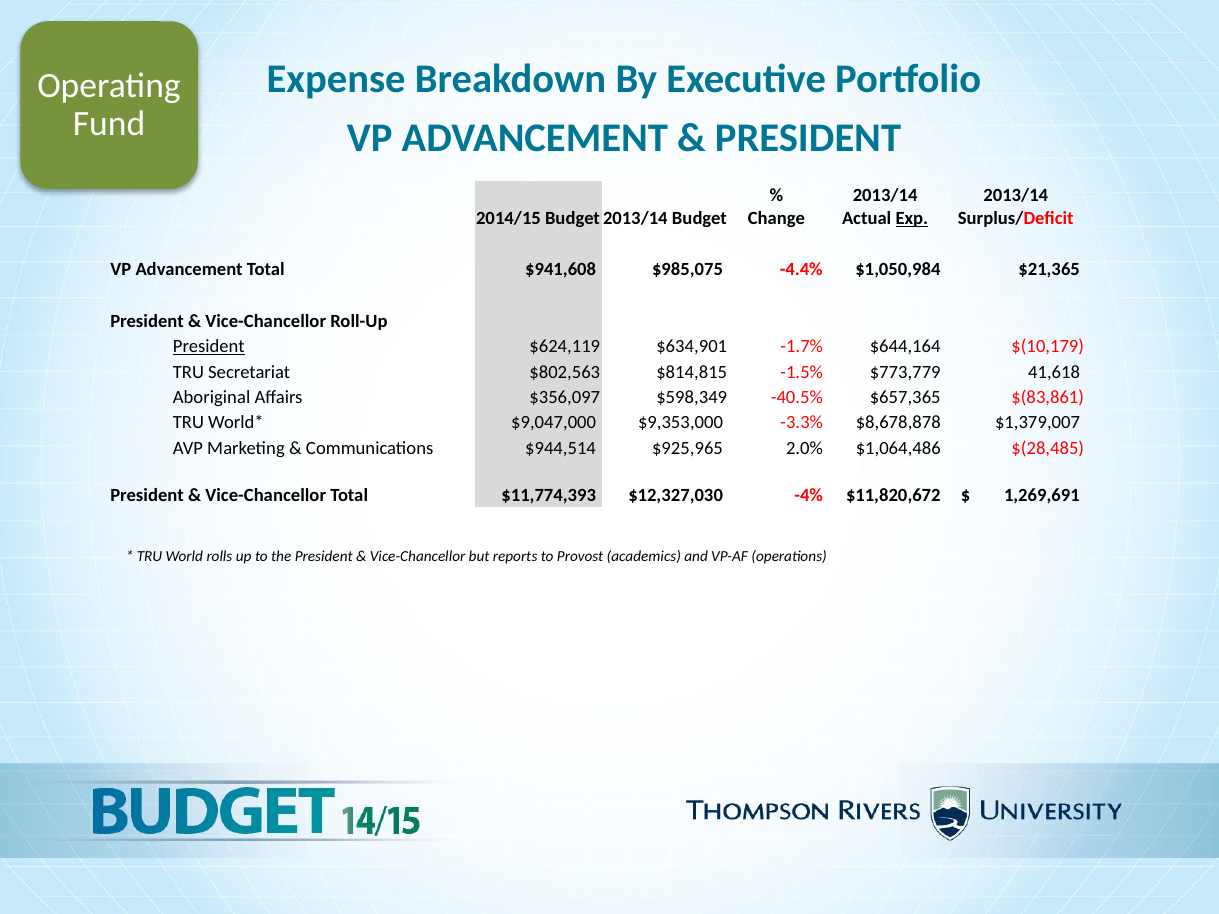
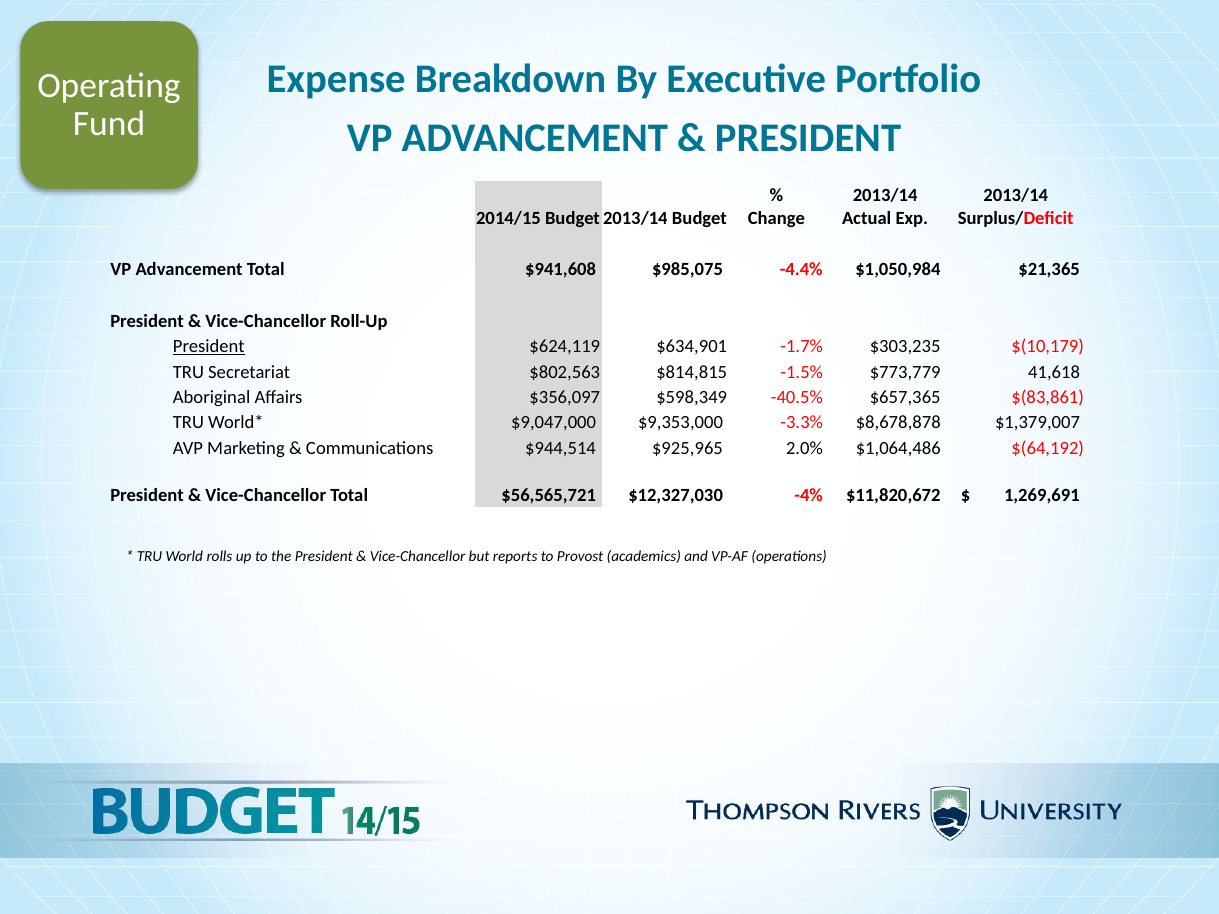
Exp underline: present -> none
$644,164: $644,164 -> $303,235
$(28,485: $(28,485 -> $(64,192
$11,774,393: $11,774,393 -> $56,565,721
